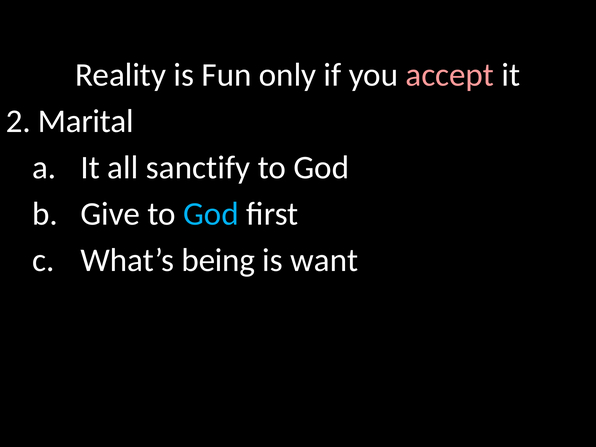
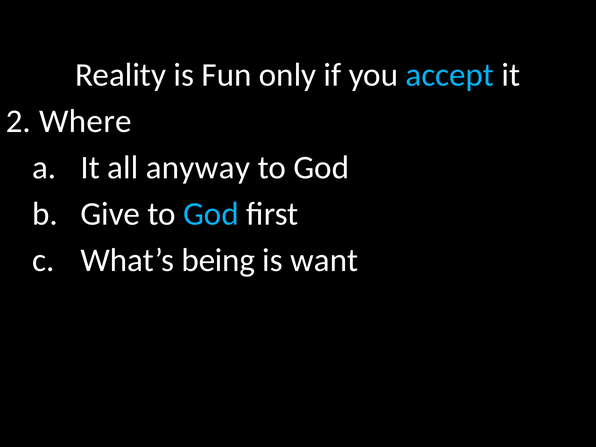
accept colour: pink -> light blue
Marital: Marital -> Where
sanctify: sanctify -> anyway
